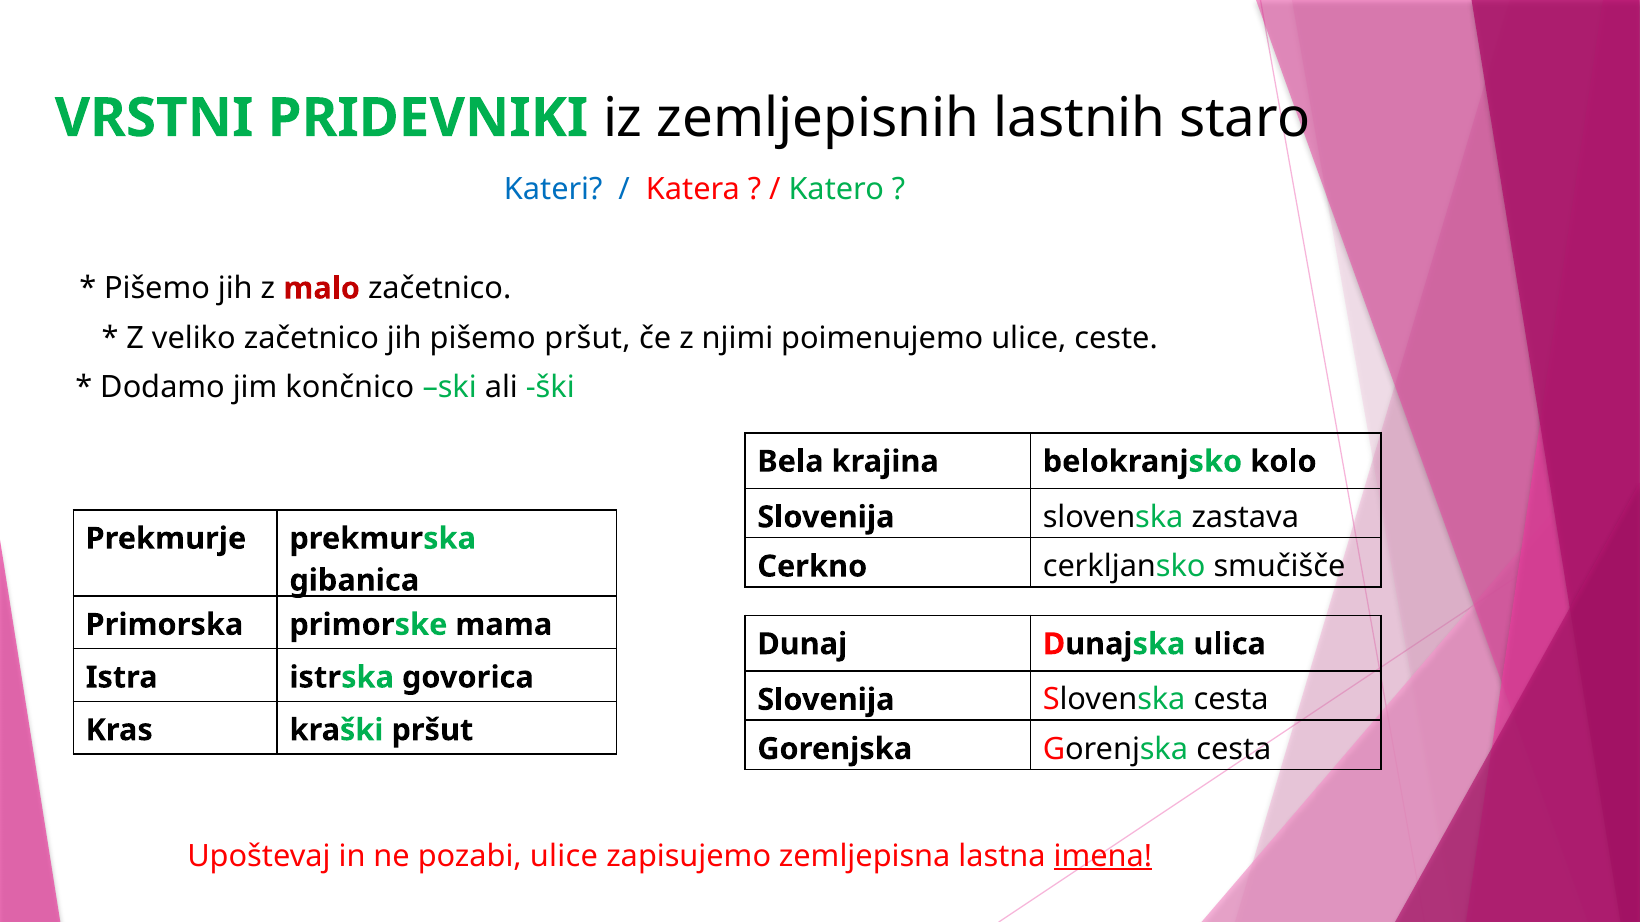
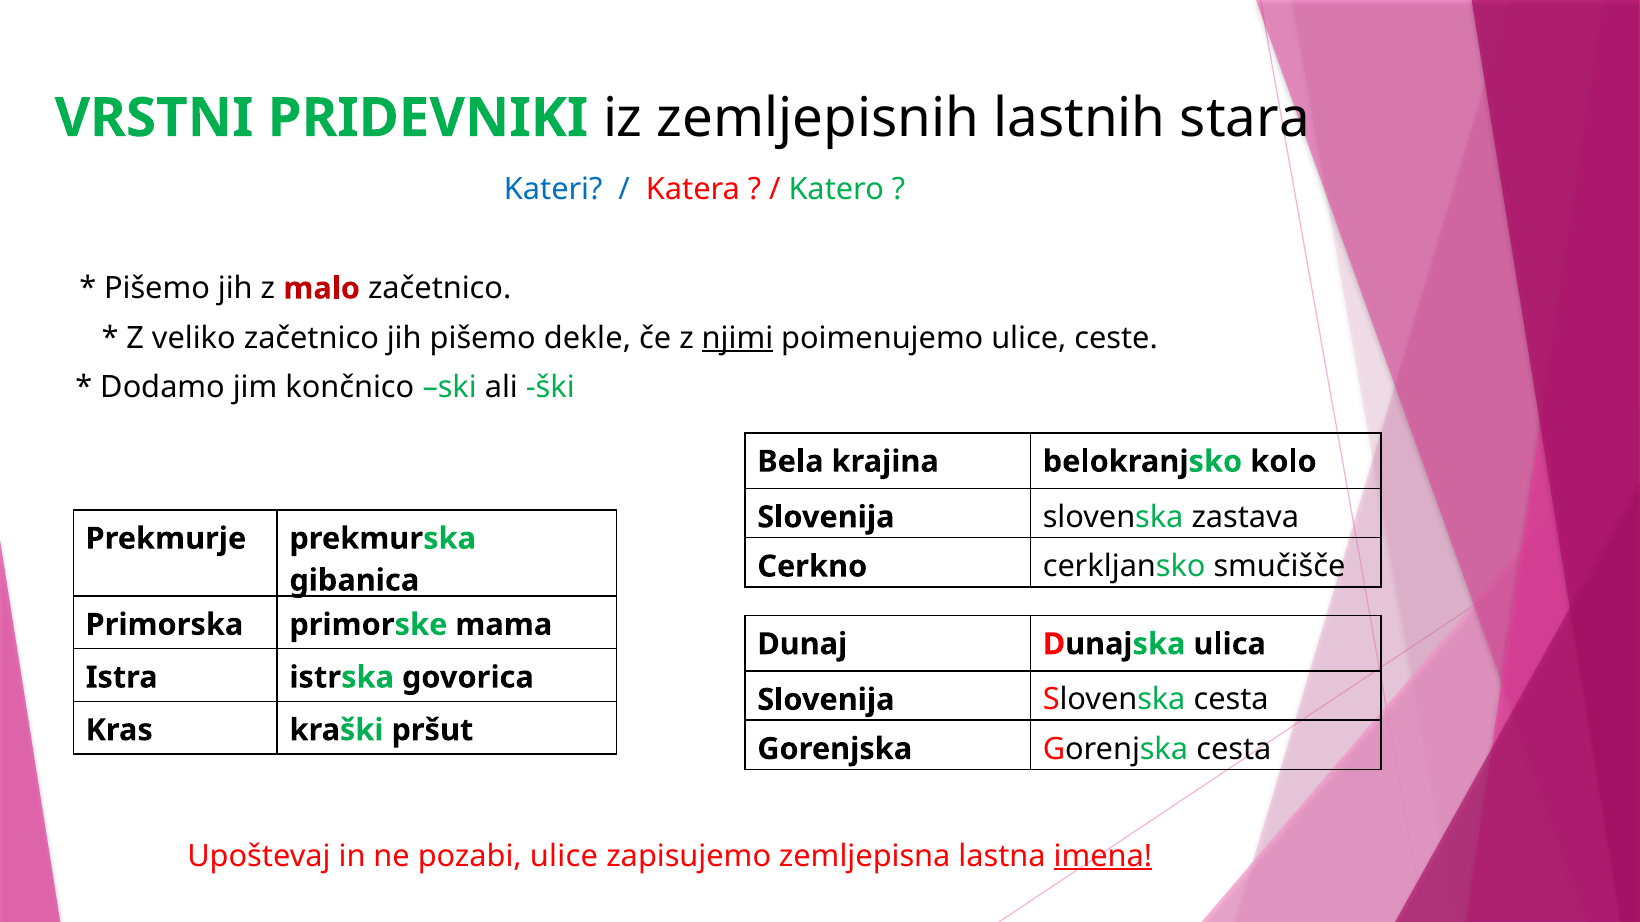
staro: staro -> stara
pišemo pršut: pršut -> dekle
njimi underline: none -> present
